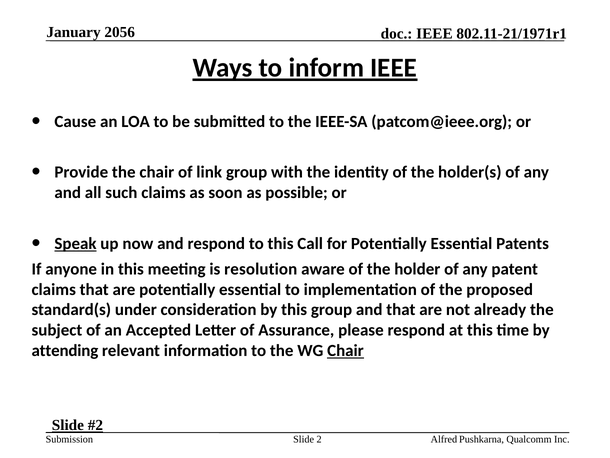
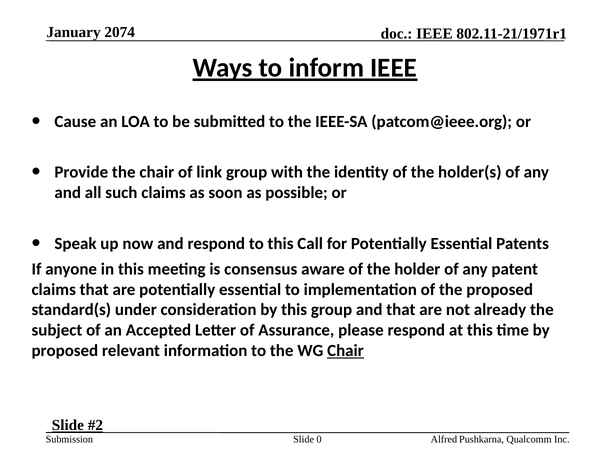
2056: 2056 -> 2074
Speak underline: present -> none
resolution: resolution -> consensus
attending at (65, 350): attending -> proposed
2: 2 -> 0
